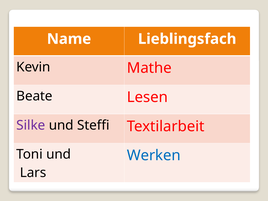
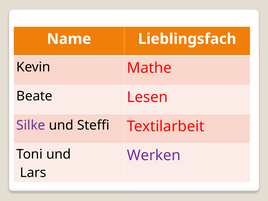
Werken colour: blue -> purple
